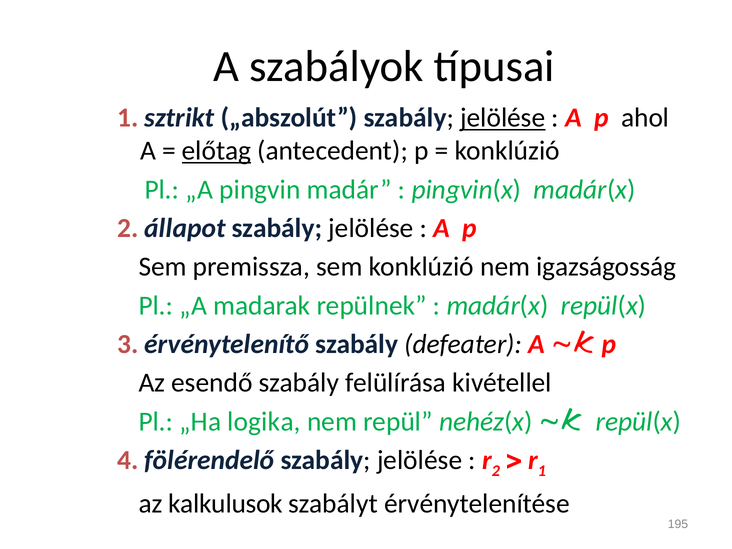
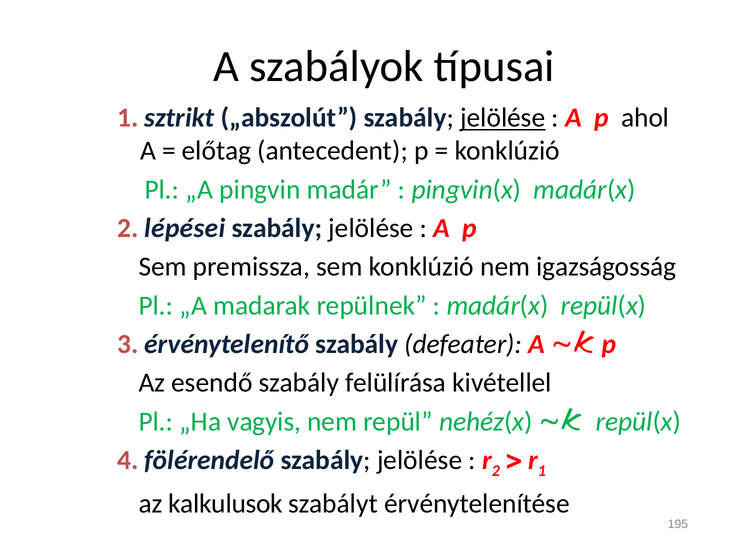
előtag underline: present -> none
állapot: állapot -> lépései
logika: logika -> vagyis
